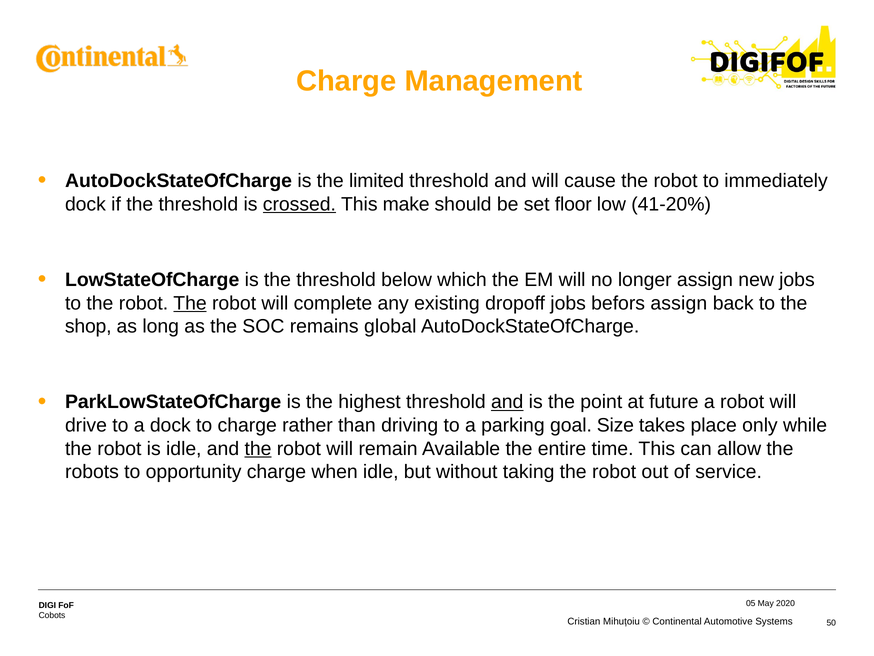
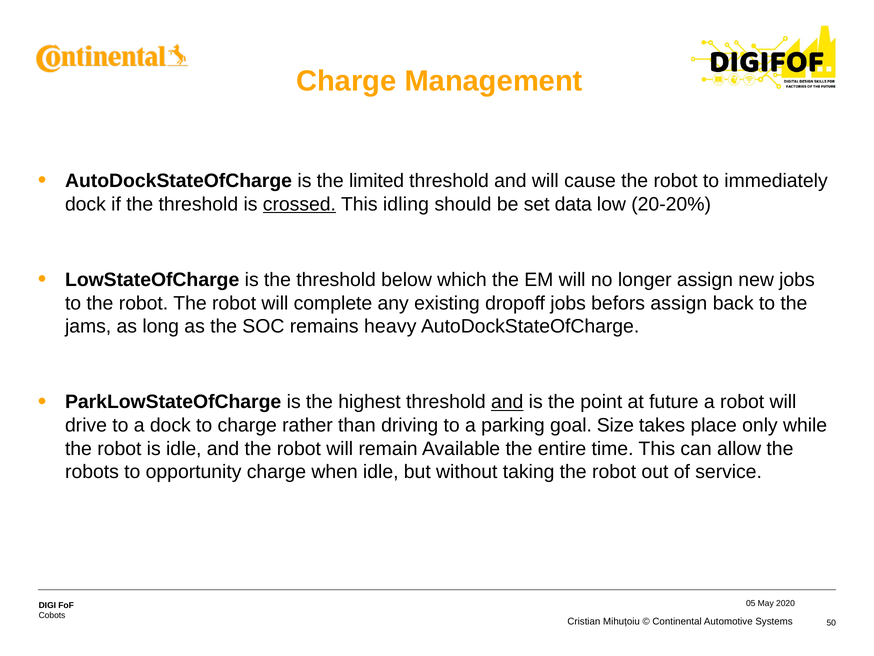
make: make -> idling
floor: floor -> data
41-20%: 41-20% -> 20-20%
The at (190, 303) underline: present -> none
shop: shop -> jams
global: global -> heavy
the at (258, 448) underline: present -> none
